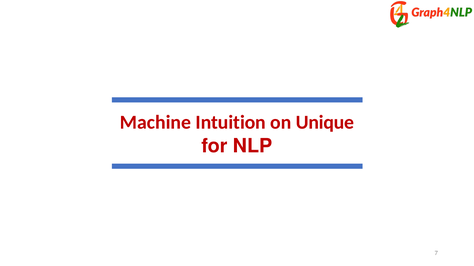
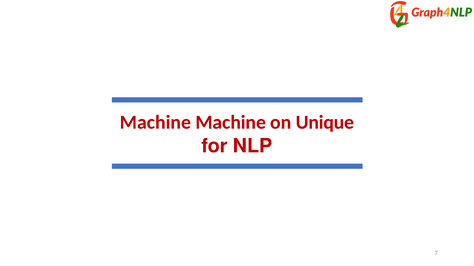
Machine Intuition: Intuition -> Machine
